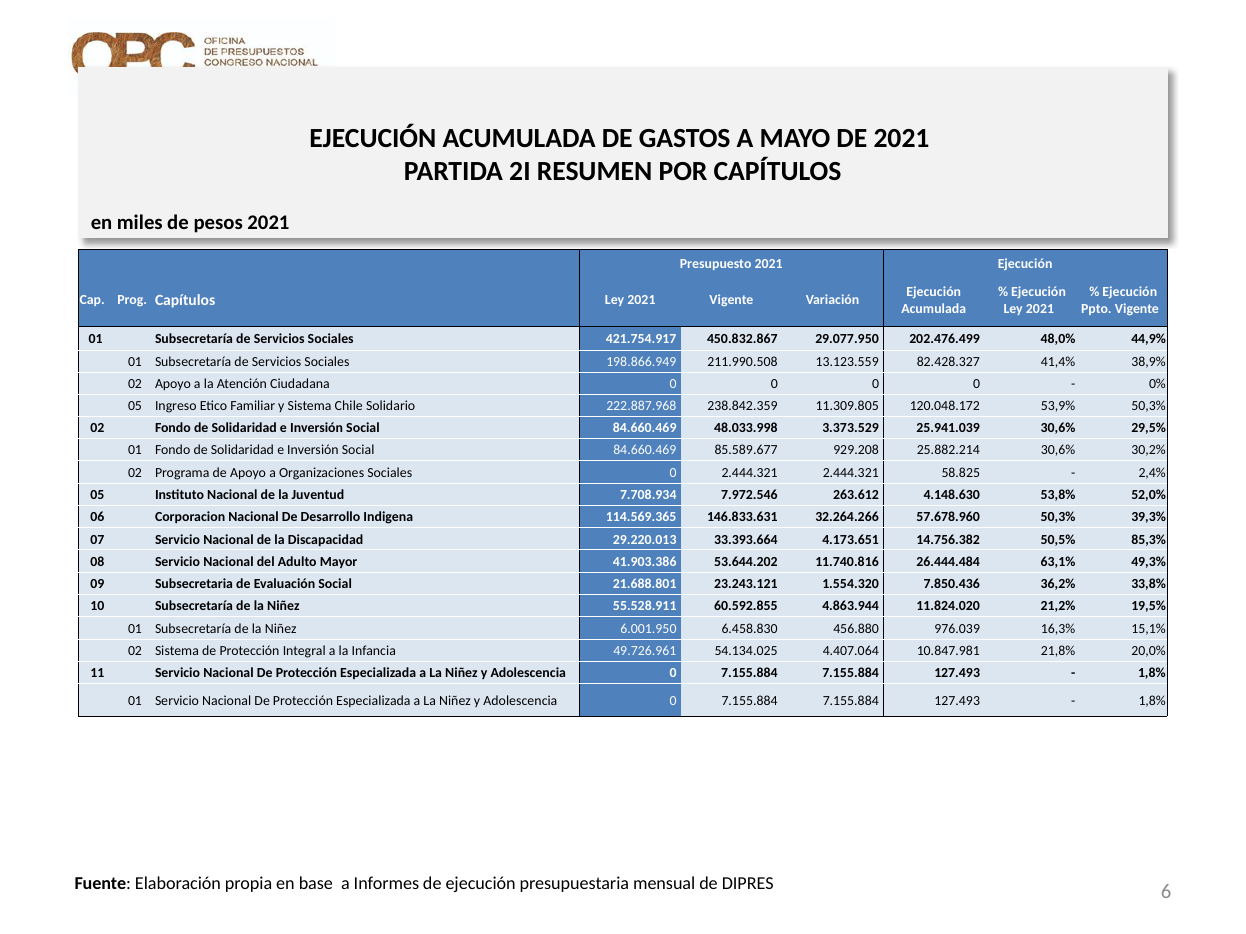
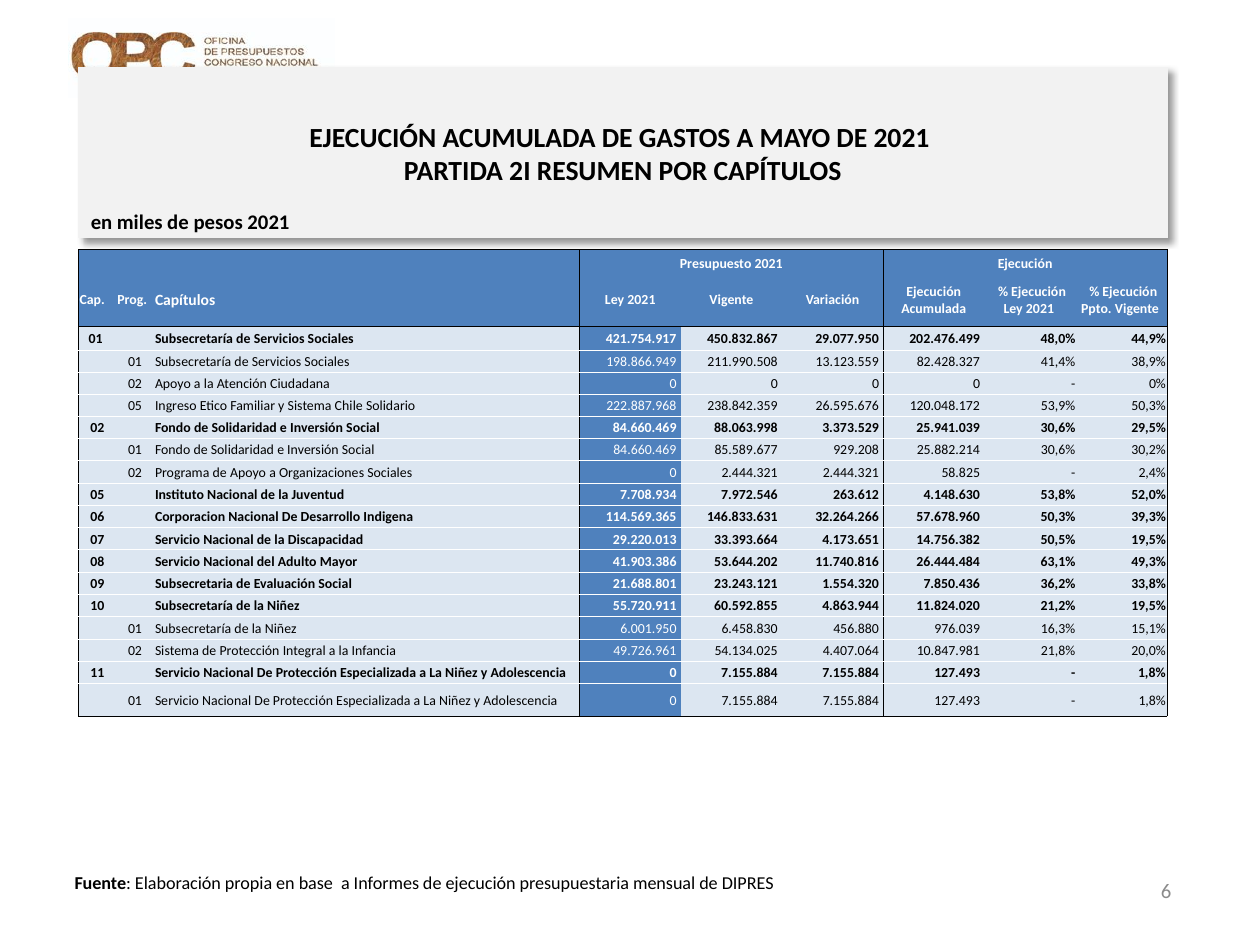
11.309.805: 11.309.805 -> 26.595.676
48.033.998: 48.033.998 -> 88.063.998
50,5% 85,3%: 85,3% -> 19,5%
55.528.911: 55.528.911 -> 55.720.911
